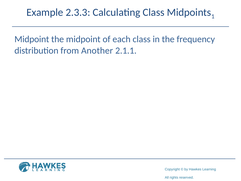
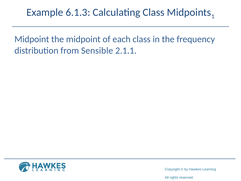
2.3.3: 2.3.3 -> 6.1.3
Another: Another -> Sensible
